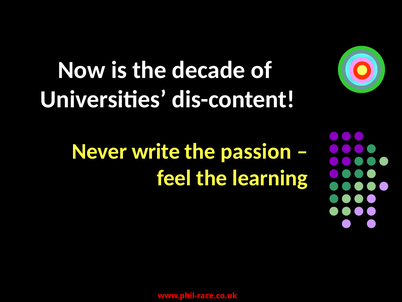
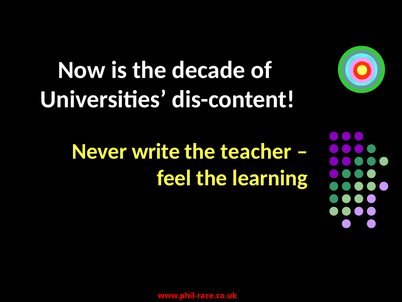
passion: passion -> teacher
